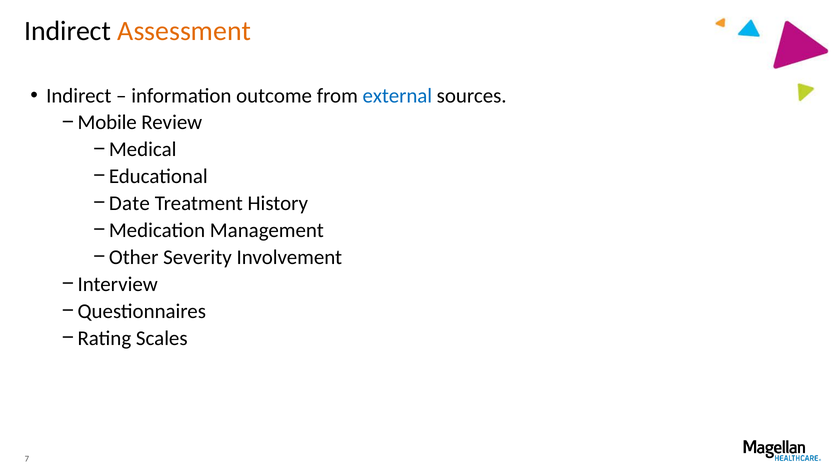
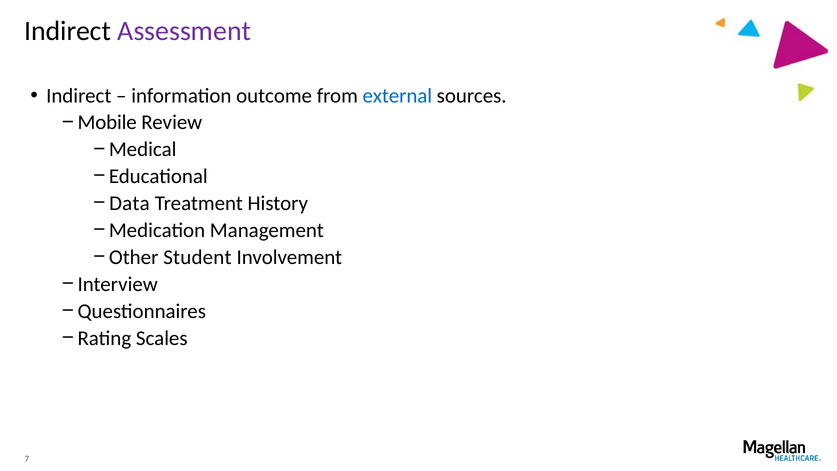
Assessment colour: orange -> purple
Date: Date -> Data
Severity: Severity -> Student
